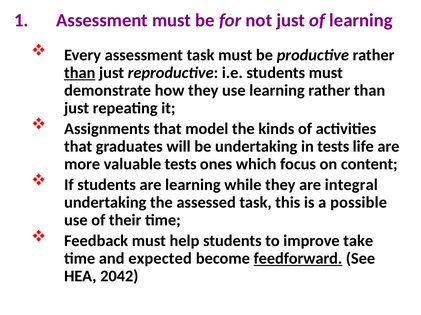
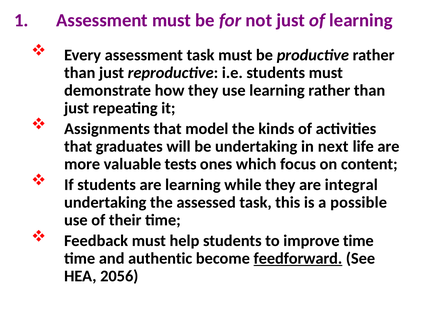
than at (80, 73) underline: present -> none
in tests: tests -> next
improve take: take -> time
expected: expected -> authentic
2042: 2042 -> 2056
